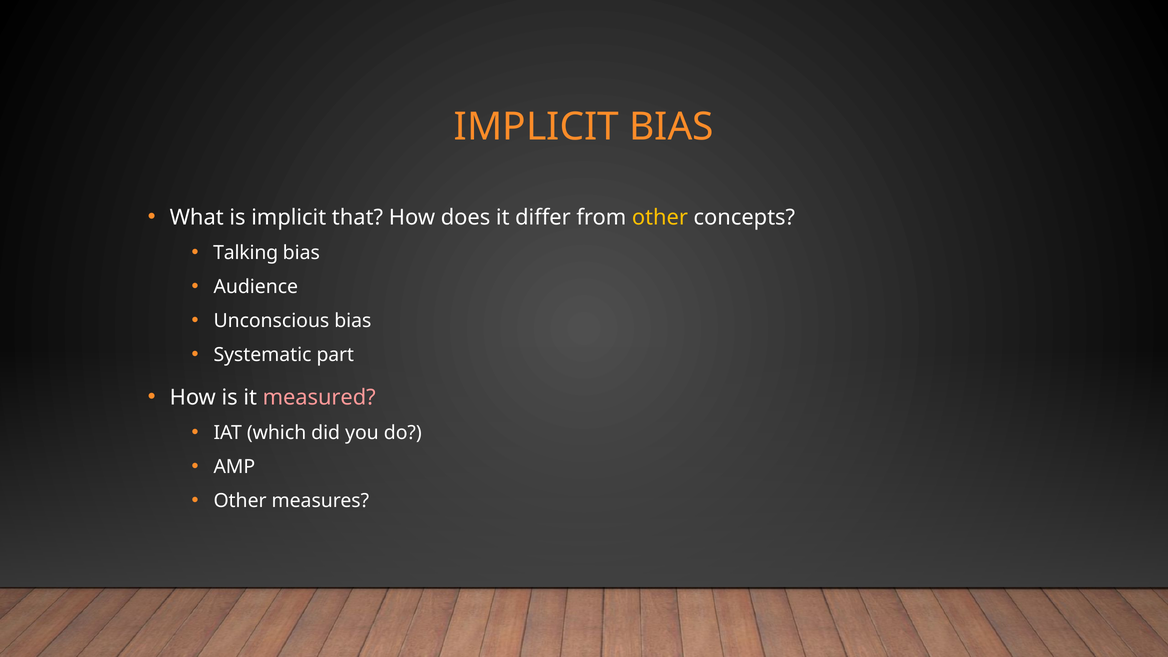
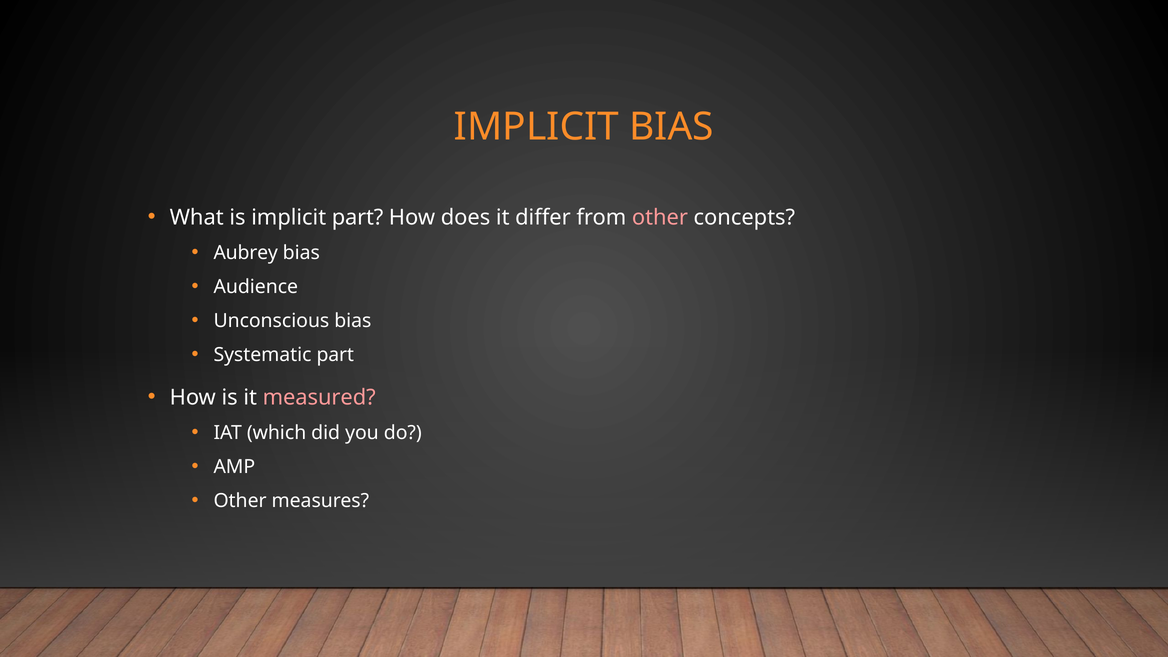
implicit that: that -> part
other at (660, 217) colour: yellow -> pink
Talking: Talking -> Aubrey
